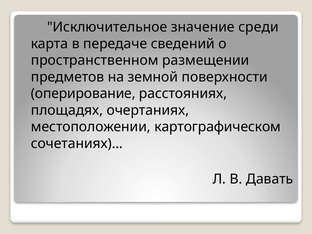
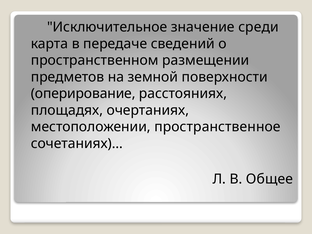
картографическом: картографическом -> пространственное
Давать: Давать -> Общее
